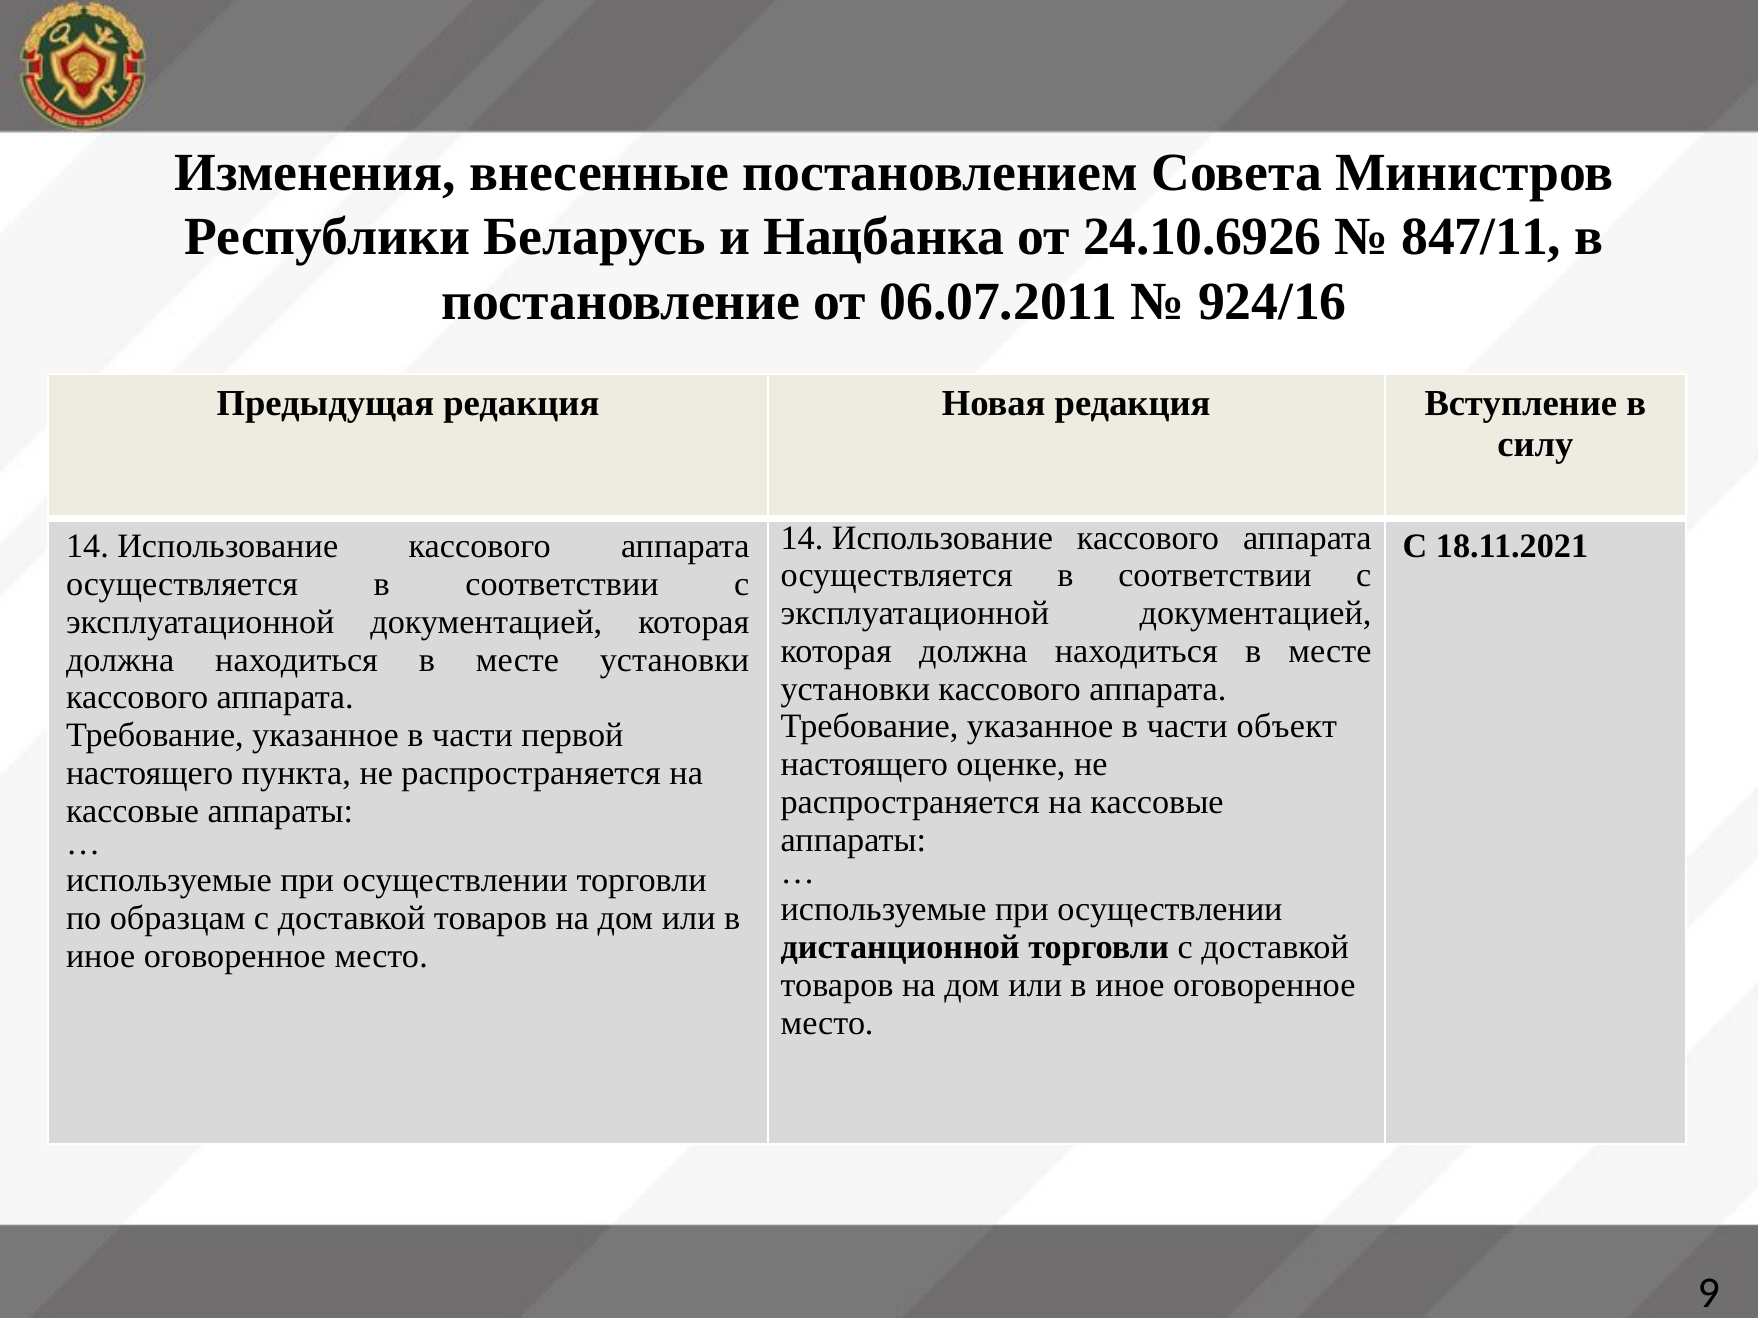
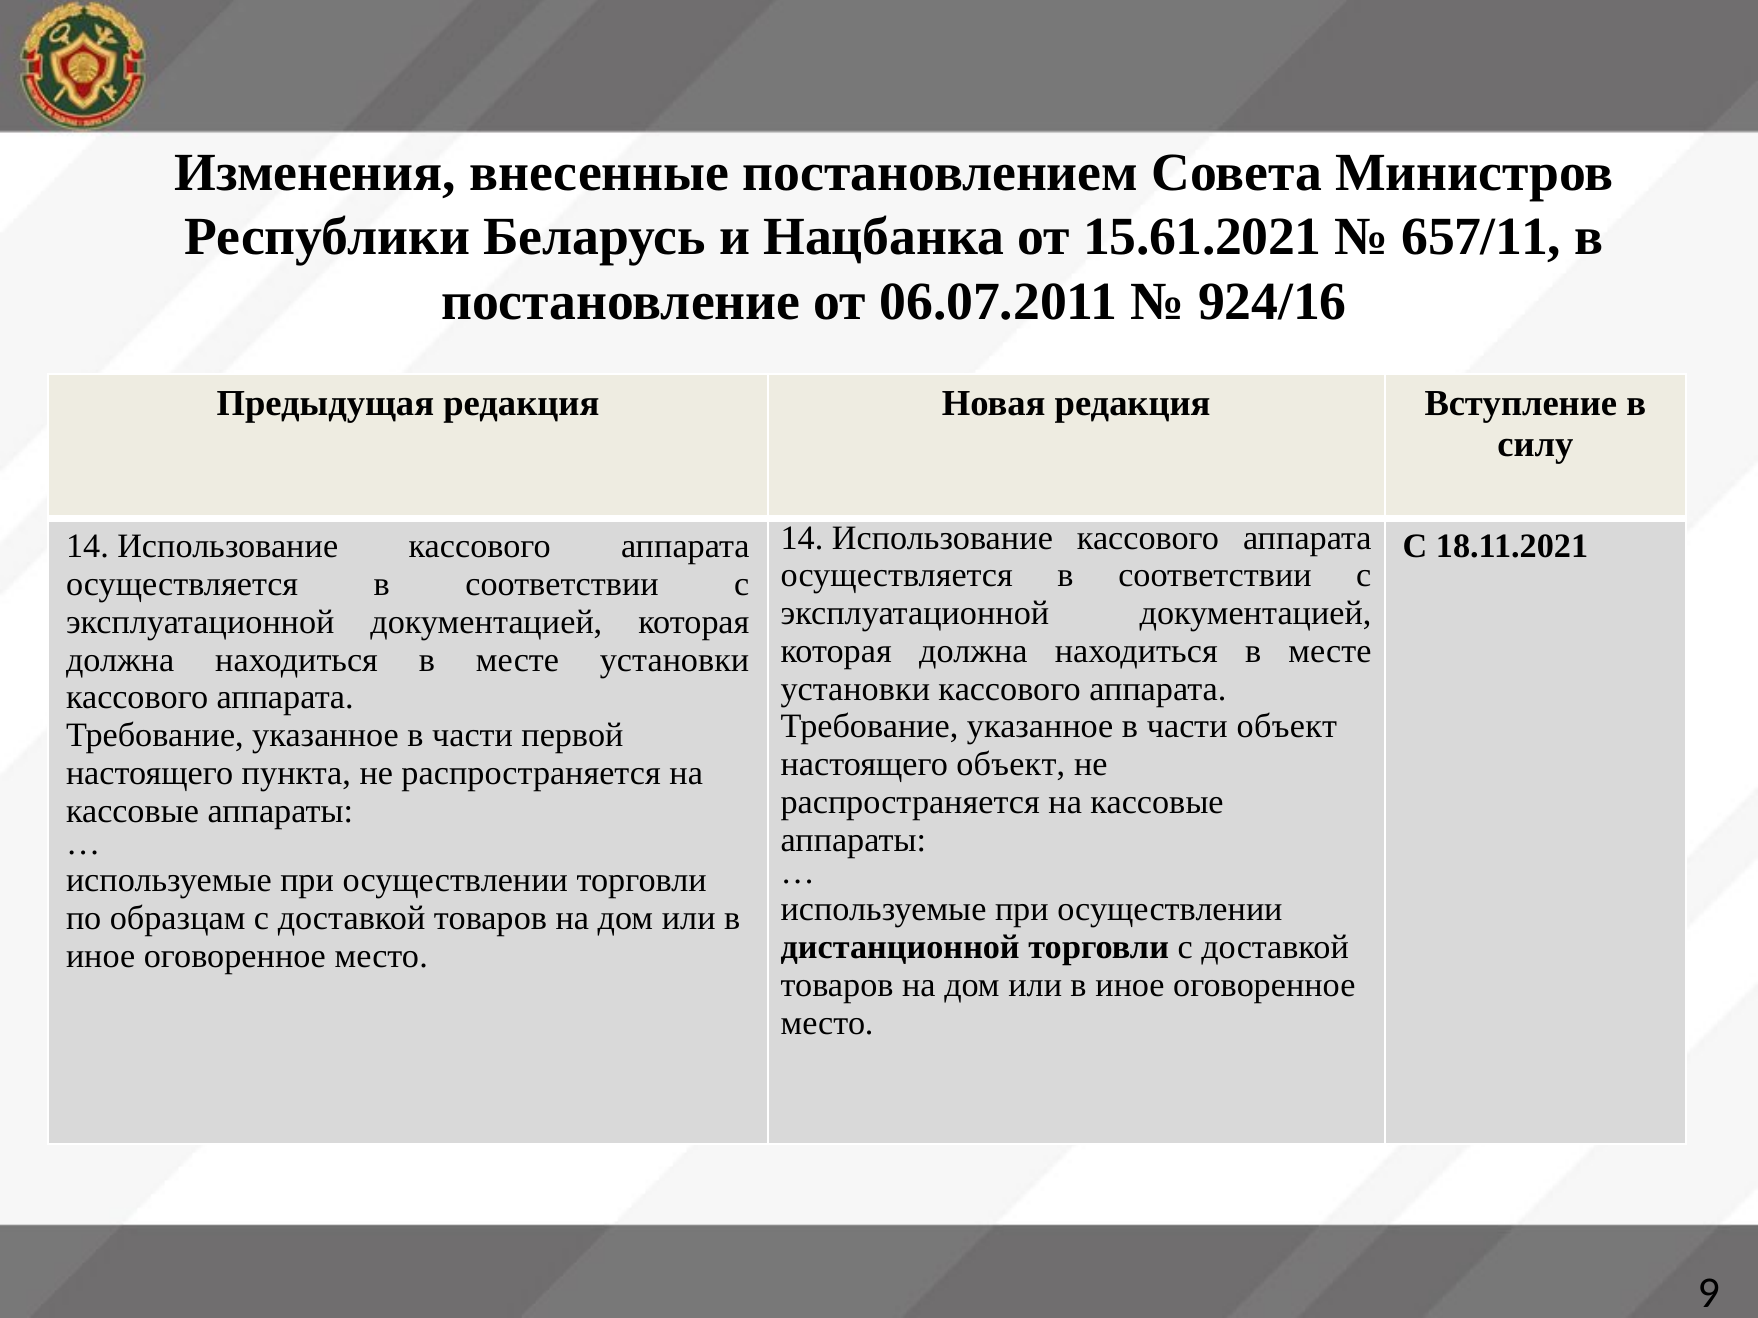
24.10.6926: 24.10.6926 -> 15.61.2021
847/11: 847/11 -> 657/11
настоящего оценке: оценке -> объект
